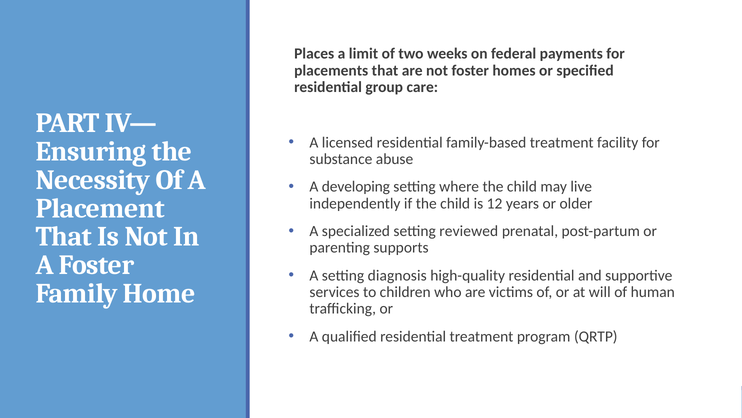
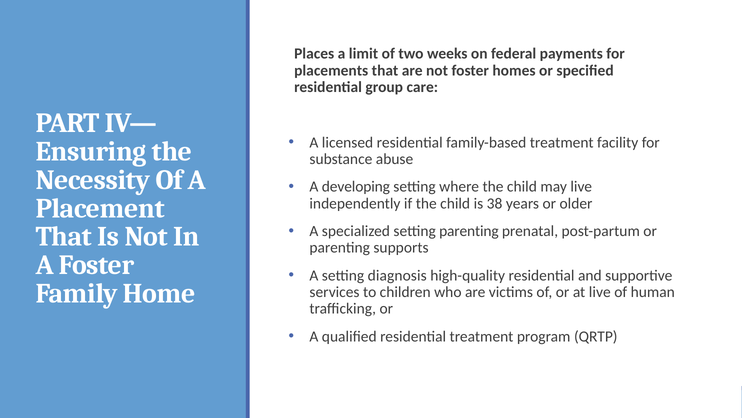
12: 12 -> 38
setting reviewed: reviewed -> parenting
at will: will -> live
